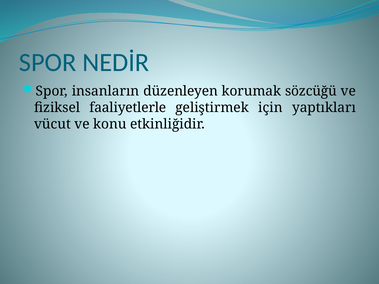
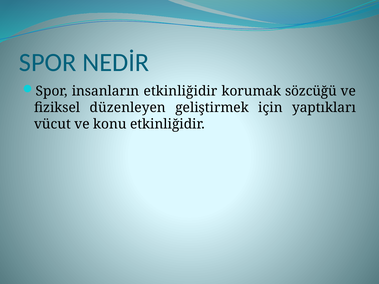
insanların düzenleyen: düzenleyen -> etkinliğidir
faaliyetlerle: faaliyetlerle -> düzenleyen
